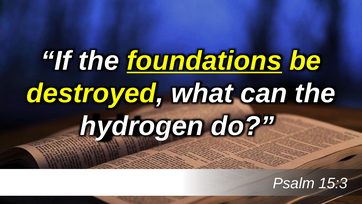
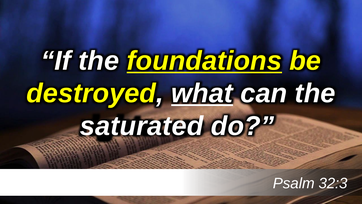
what underline: none -> present
hydrogen: hydrogen -> saturated
15:3: 15:3 -> 32:3
